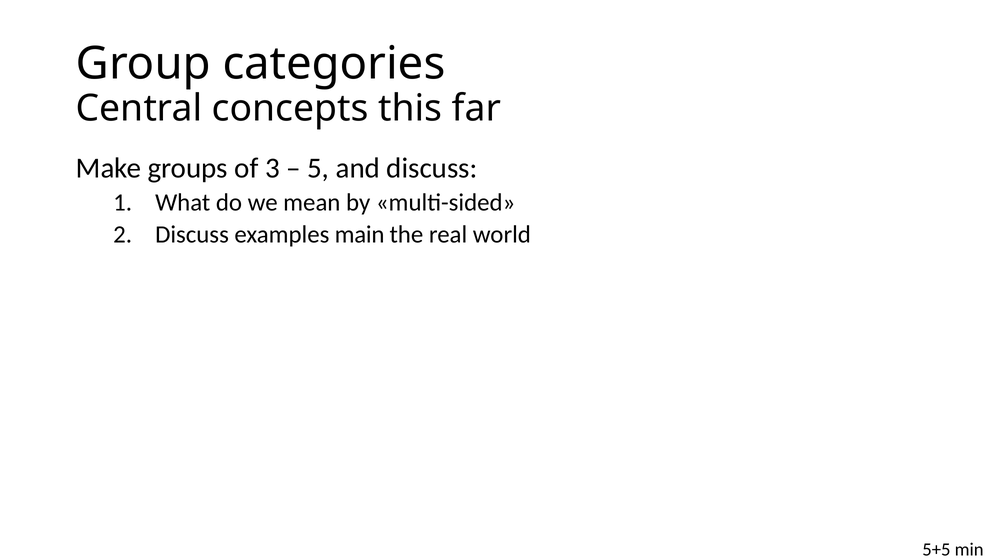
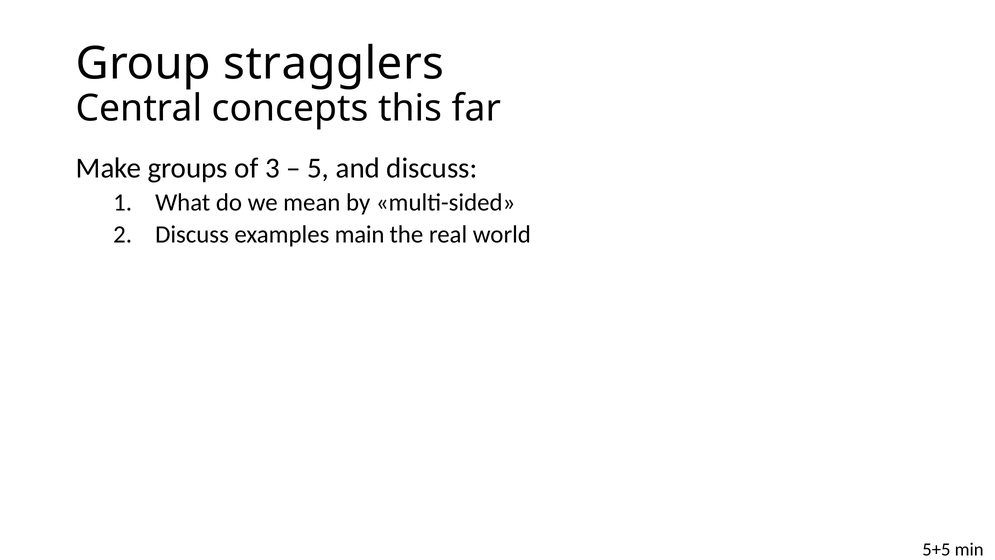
categories: categories -> stragglers
